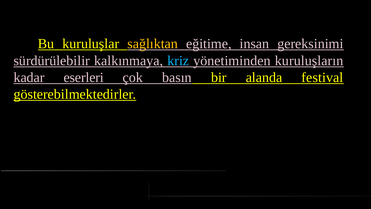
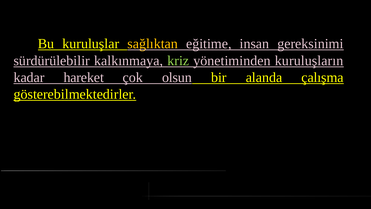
kriz colour: light blue -> light green
eserleri: eserleri -> hareket
basın: basın -> olsun
festival: festival -> çalışma
